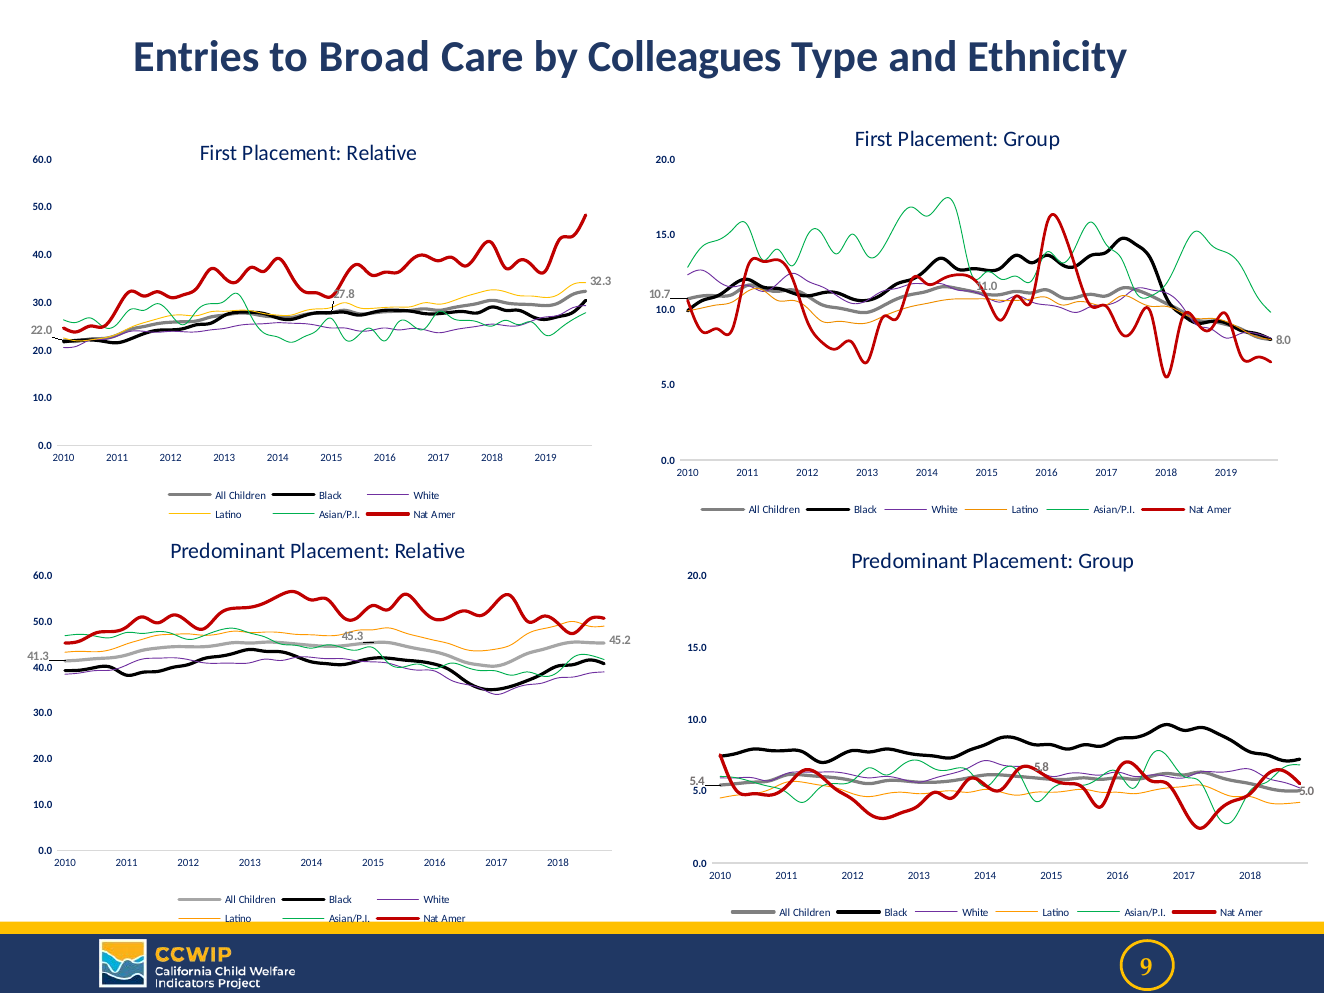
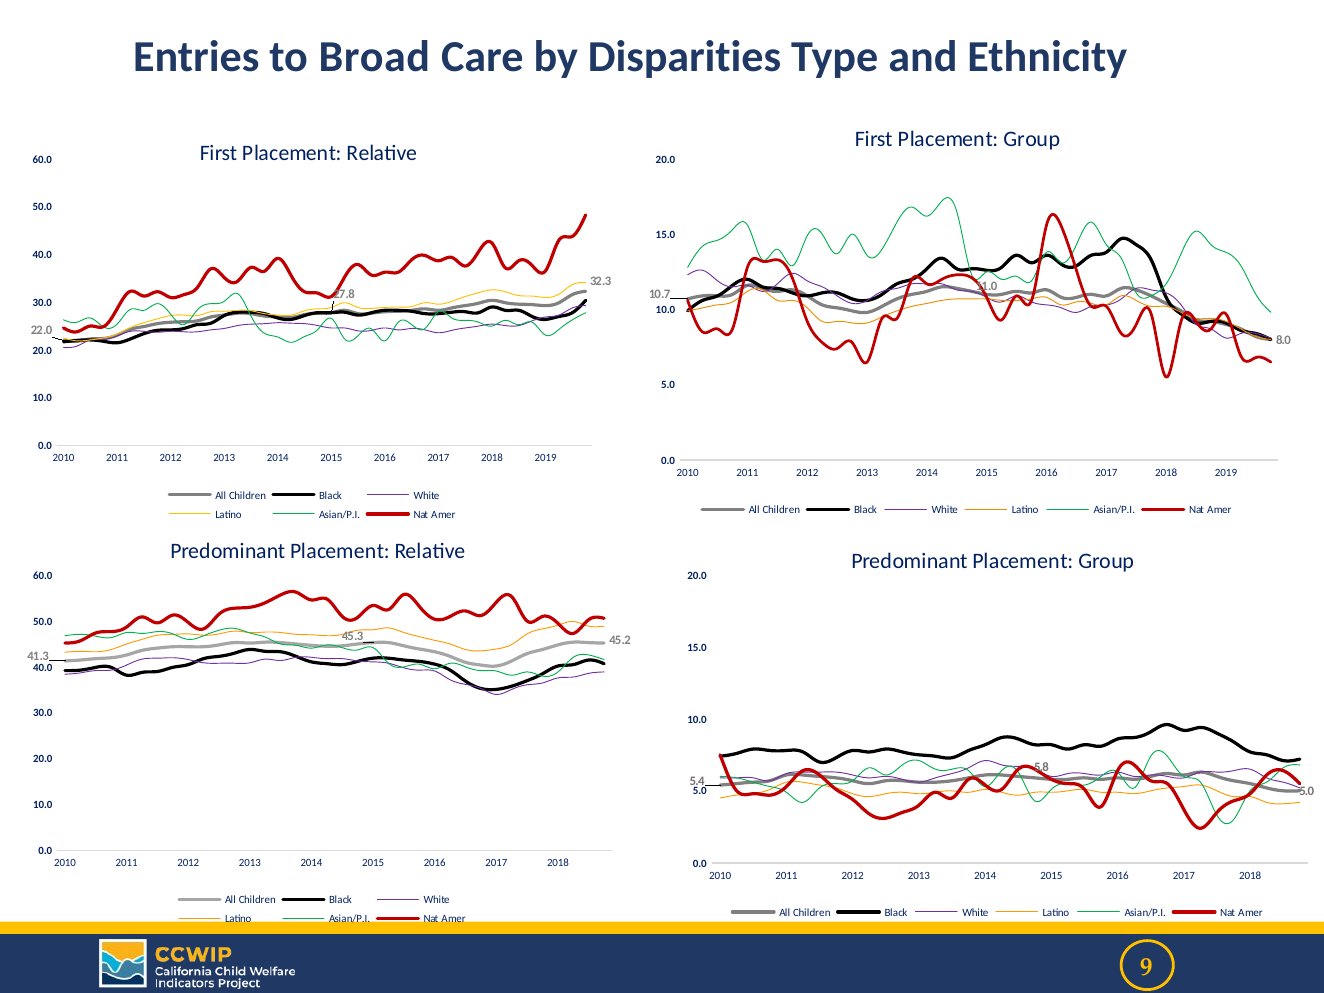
Colleagues: Colleagues -> Disparities
